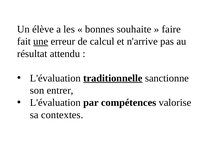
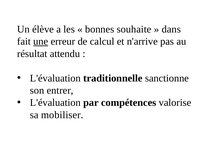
faire: faire -> dans
traditionnelle underline: present -> none
contextes: contextes -> mobiliser
